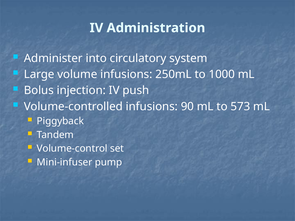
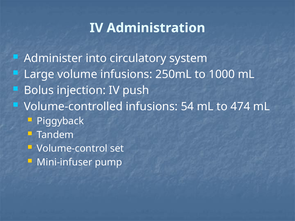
90: 90 -> 54
573: 573 -> 474
